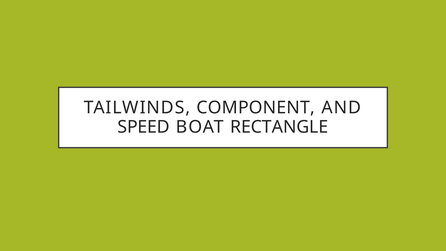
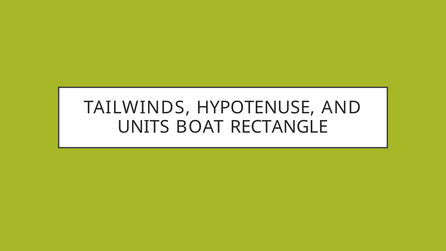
COMPONENT: COMPONENT -> HYPOTENUSE
SPEED: SPEED -> UNITS
